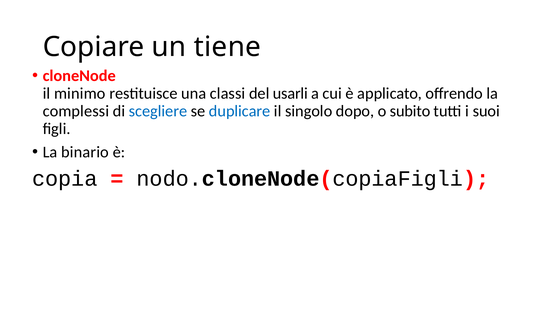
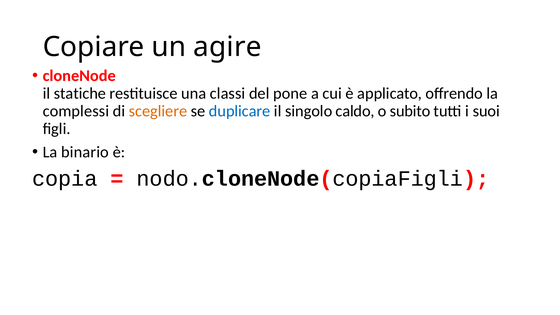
tiene: tiene -> agire
minimo: minimo -> statiche
usarli: usarli -> pone
scegliere colour: blue -> orange
dopo: dopo -> caldo
